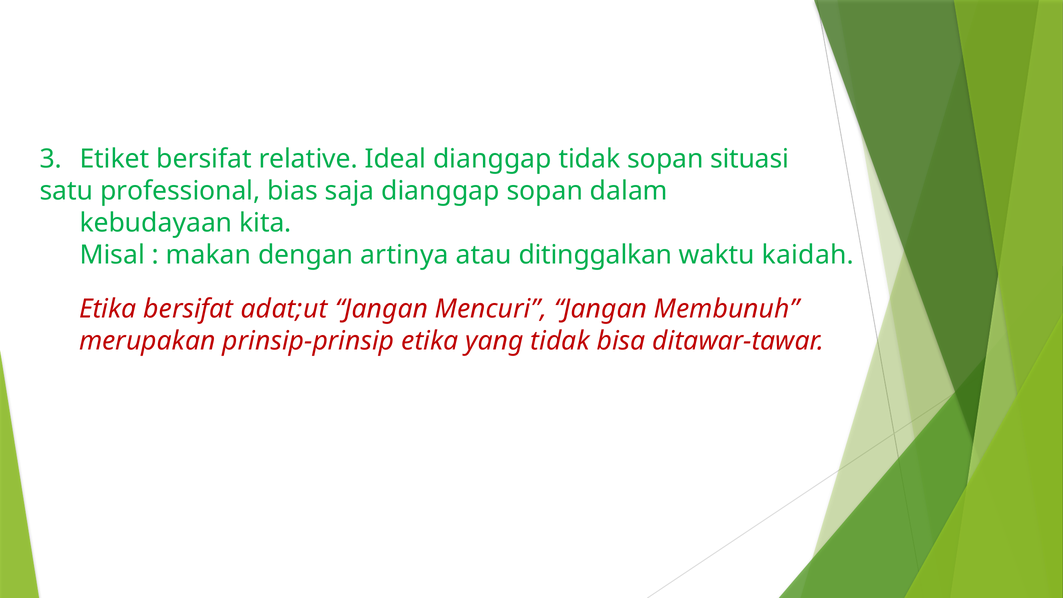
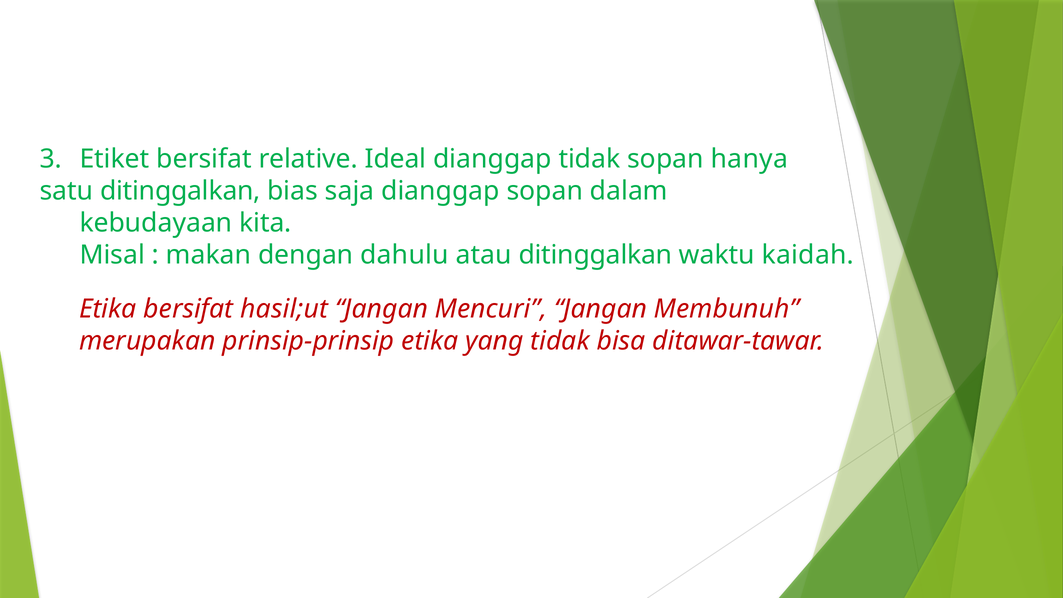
situasi: situasi -> hanya
satu professional: professional -> ditinggalkan
artinya: artinya -> dahulu
adat;ut: adat;ut -> hasil;ut
